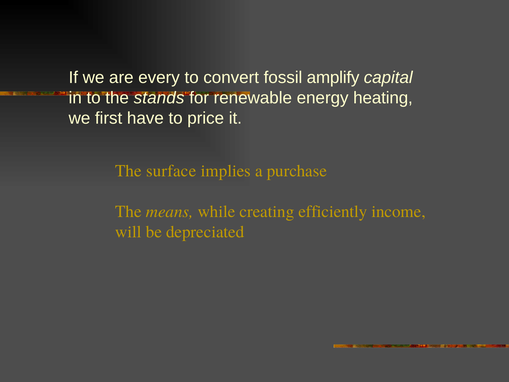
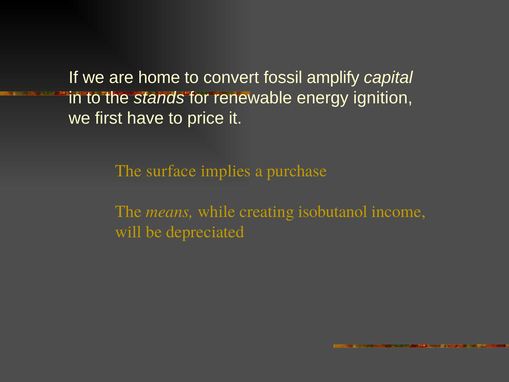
every: every -> home
heating: heating -> ignition
efficiently: efficiently -> isobutanol
